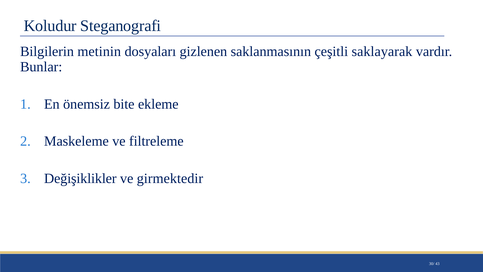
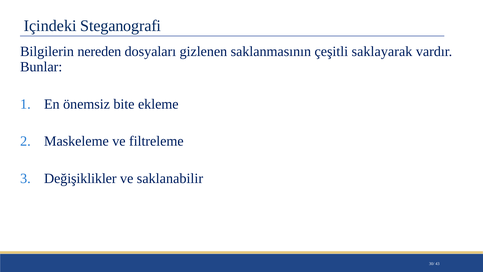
Koludur: Koludur -> Içindeki
metinin: metinin -> nereden
girmektedir: girmektedir -> saklanabilir
